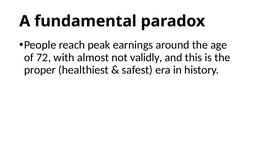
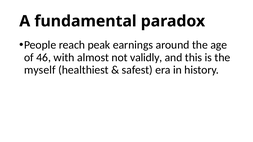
72: 72 -> 46
proper: proper -> myself
